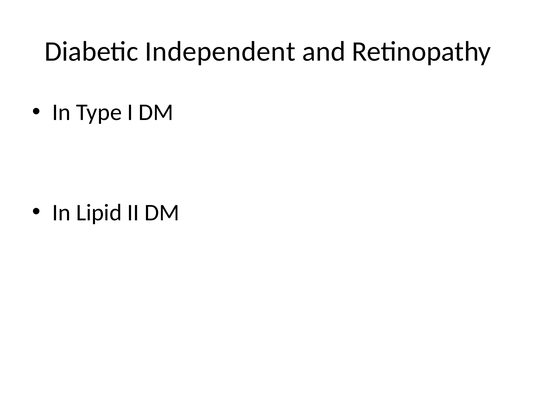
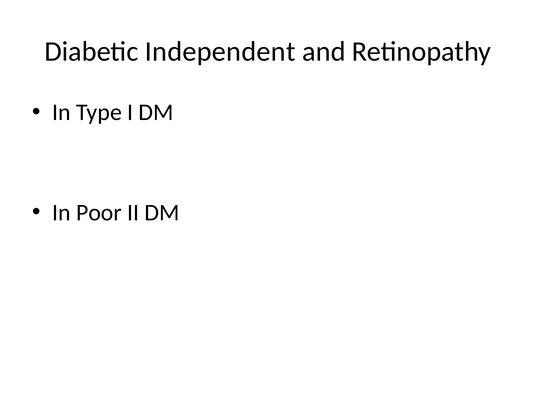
Lipid: Lipid -> Poor
